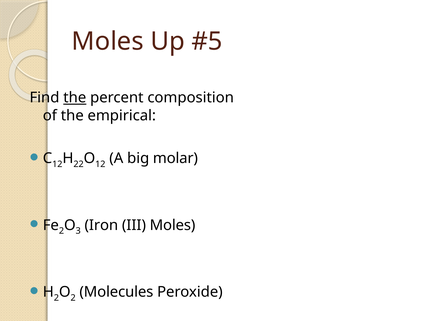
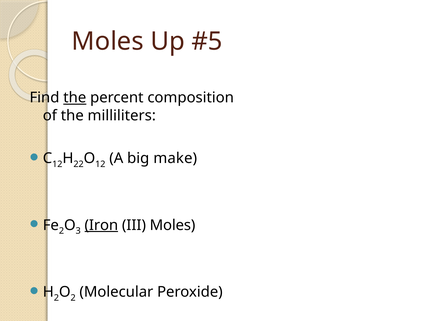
empirical: empirical -> milliliters
molar: molar -> make
Iron underline: none -> present
Molecules: Molecules -> Molecular
